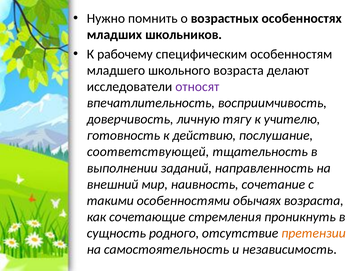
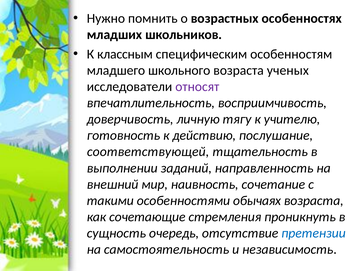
рабочему: рабочему -> классным
делают: делают -> ученых
родного: родного -> очередь
претензии colour: orange -> blue
